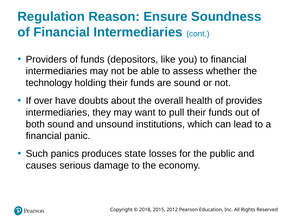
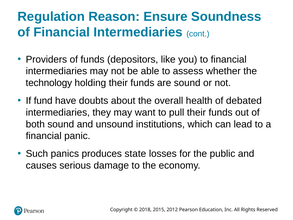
over: over -> fund
provides: provides -> debated
